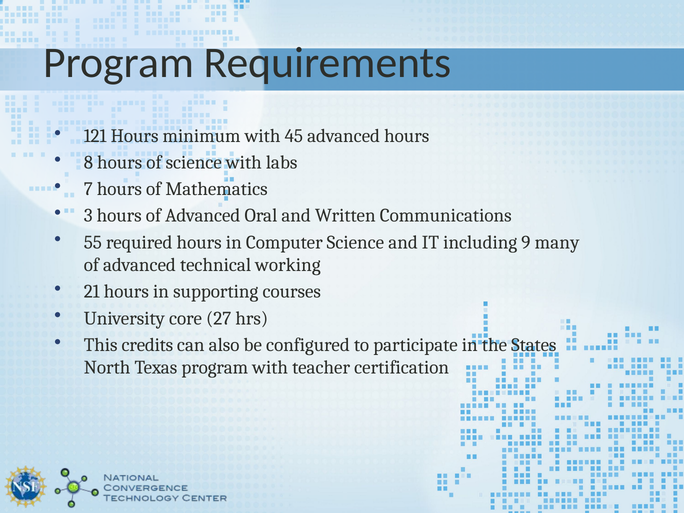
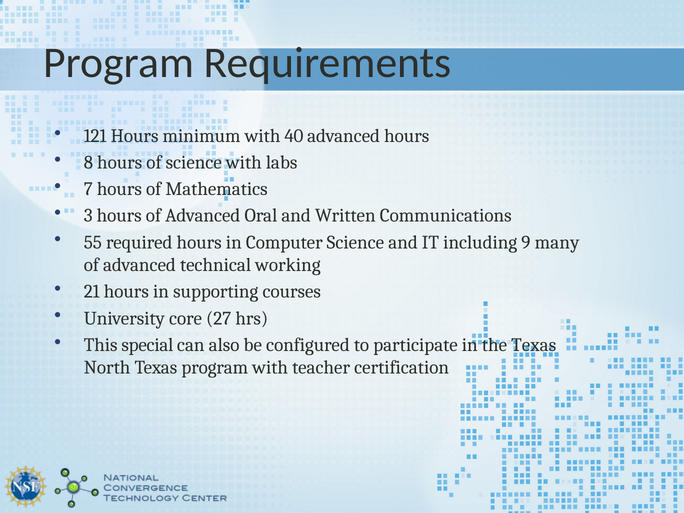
45: 45 -> 40
credits: credits -> special
the States: States -> Texas
